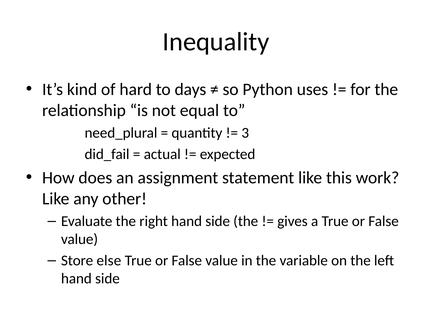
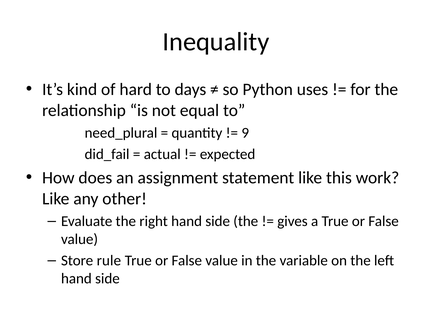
3: 3 -> 9
else: else -> rule
